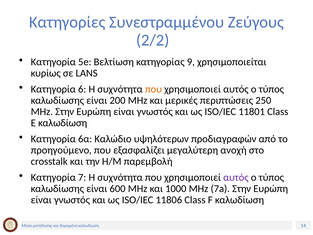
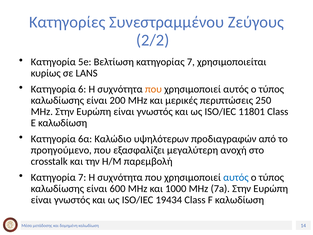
κατηγορίας 9: 9 -> 7
αυτός at (236, 177) colour: purple -> blue
11806: 11806 -> 19434
